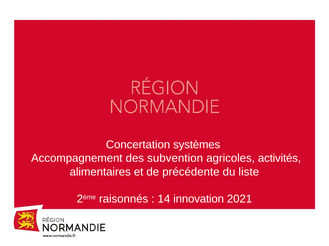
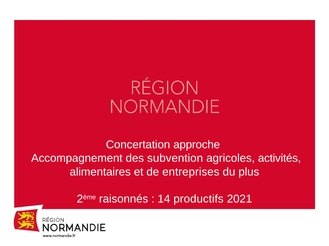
systèmes: systèmes -> approche
précédente: précédente -> entreprises
liste: liste -> plus
innovation: innovation -> productifs
